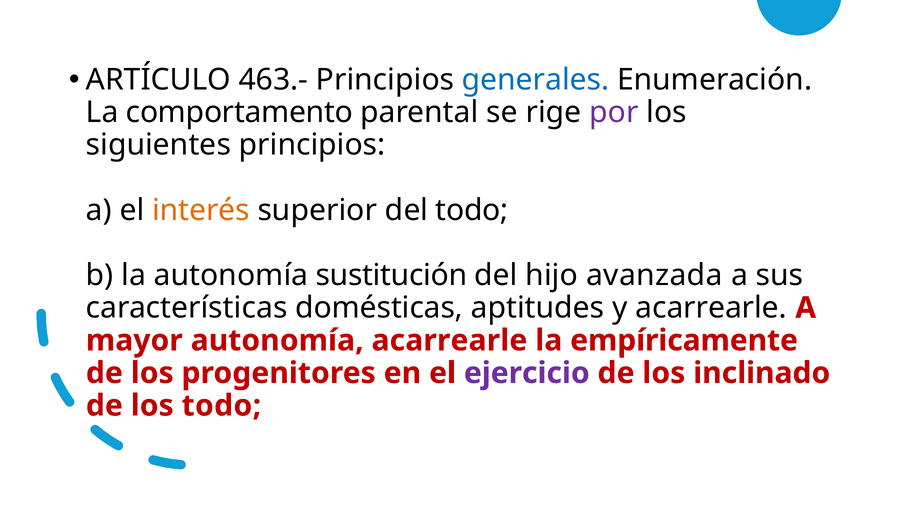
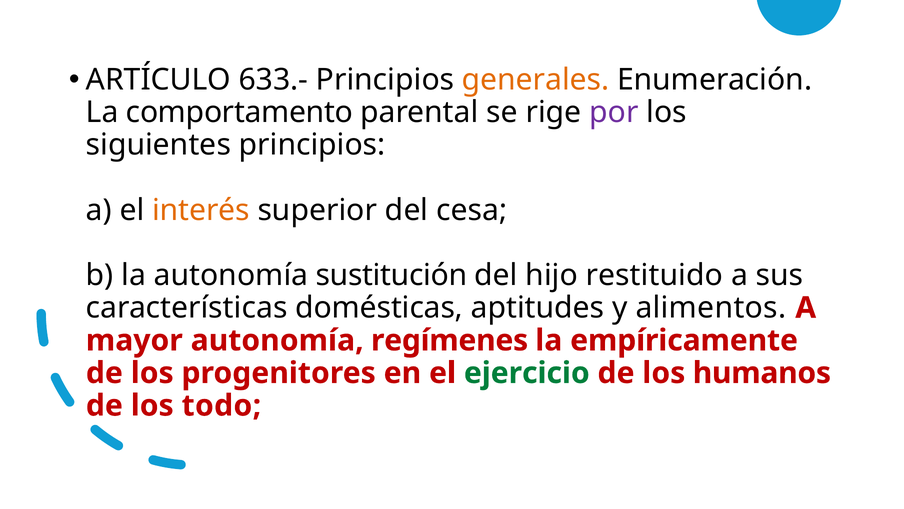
463.-: 463.- -> 633.-
generales colour: blue -> orange
del todo: todo -> cesa
avanzada: avanzada -> restituido
y acarrearle: acarrearle -> alimentos
autonomía acarrearle: acarrearle -> regímenes
ejercicio colour: purple -> green
inclinado: inclinado -> humanos
